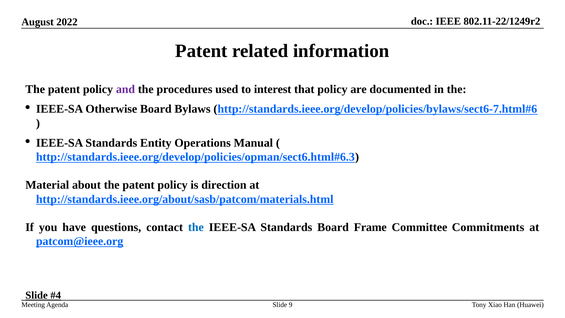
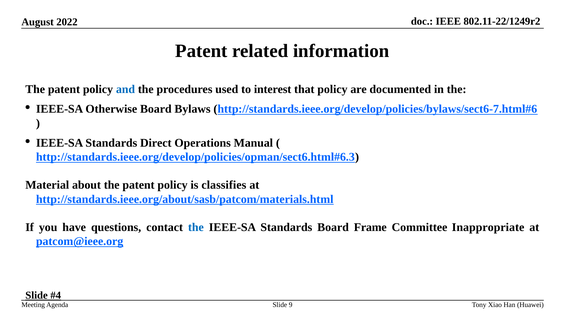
and colour: purple -> blue
Entity: Entity -> Direct
direction: direction -> classifies
Commitments: Commitments -> Inappropriate
